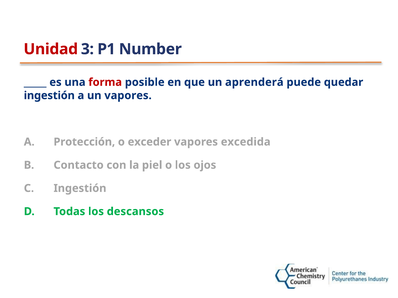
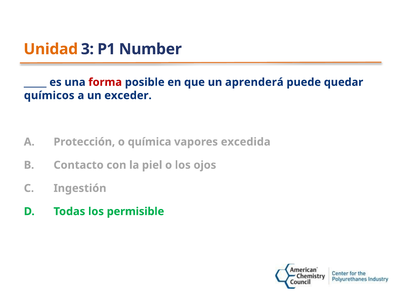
Unidad colour: red -> orange
ingestión at (49, 96): ingestión -> químicos
un vapores: vapores -> exceder
exceder: exceder -> química
descansos: descansos -> permisible
